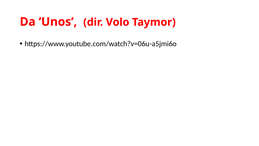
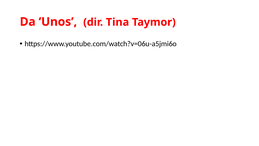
Volo: Volo -> Tina
